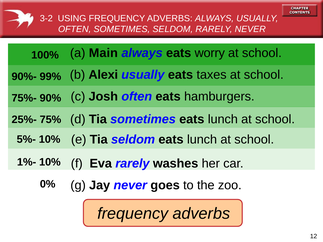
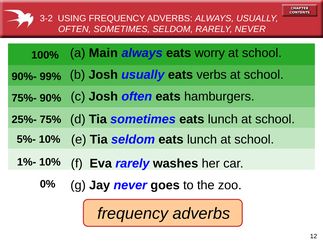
b Alexi: Alexi -> Josh
taxes: taxes -> verbs
